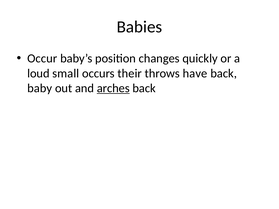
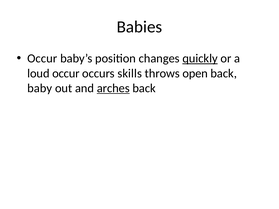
quickly underline: none -> present
loud small: small -> occur
their: their -> skills
have: have -> open
